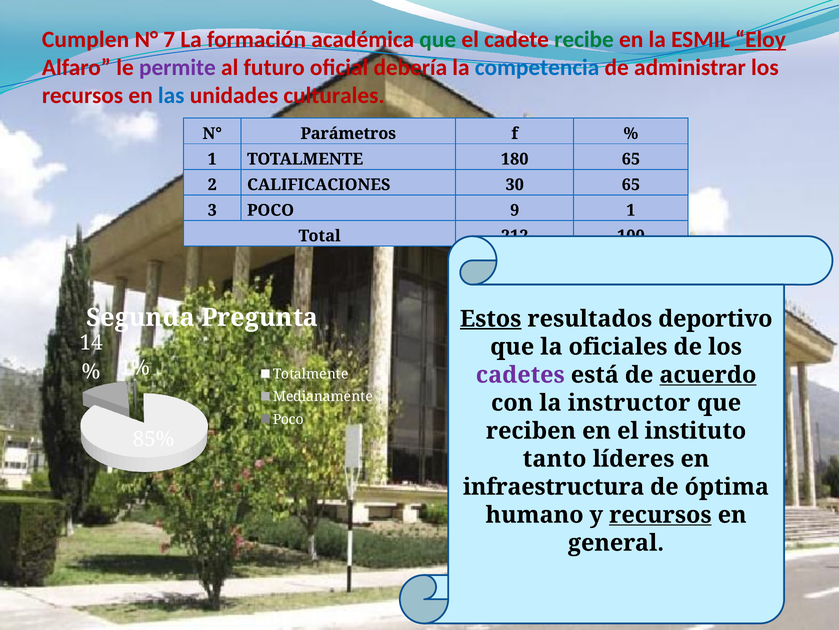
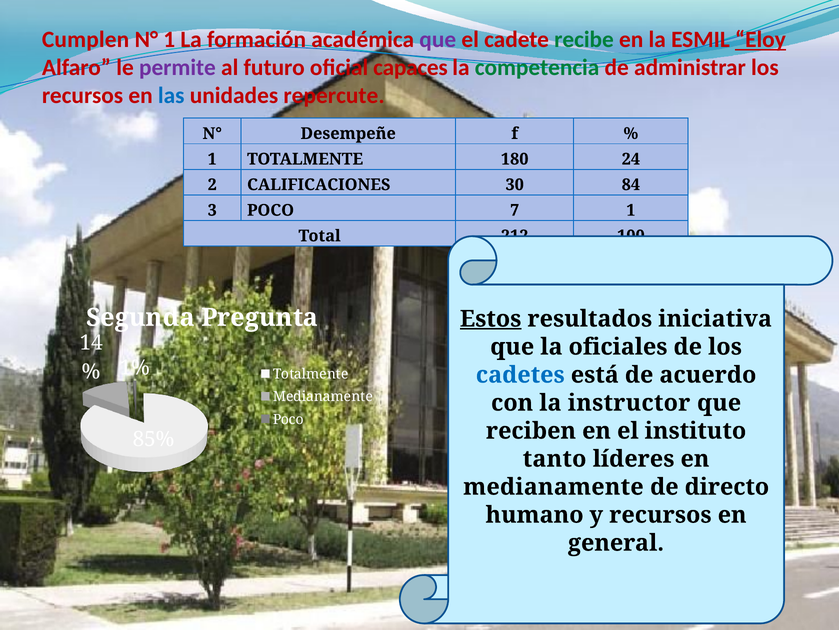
N° 7: 7 -> 1
que at (438, 40) colour: green -> purple
debería: debería -> capaces
competencia colour: blue -> green
culturales: culturales -> repercute
Parámetros: Parámetros -> Desempeñe
180 65: 65 -> 24
30 65: 65 -> 84
9: 9 -> 7
deportivo: deportivo -> iniciativa
cadetes colour: purple -> blue
acuerdo underline: present -> none
infraestructura at (554, 486): infraestructura -> medianamente
óptima: óptima -> directo
recursos at (660, 514) underline: present -> none
